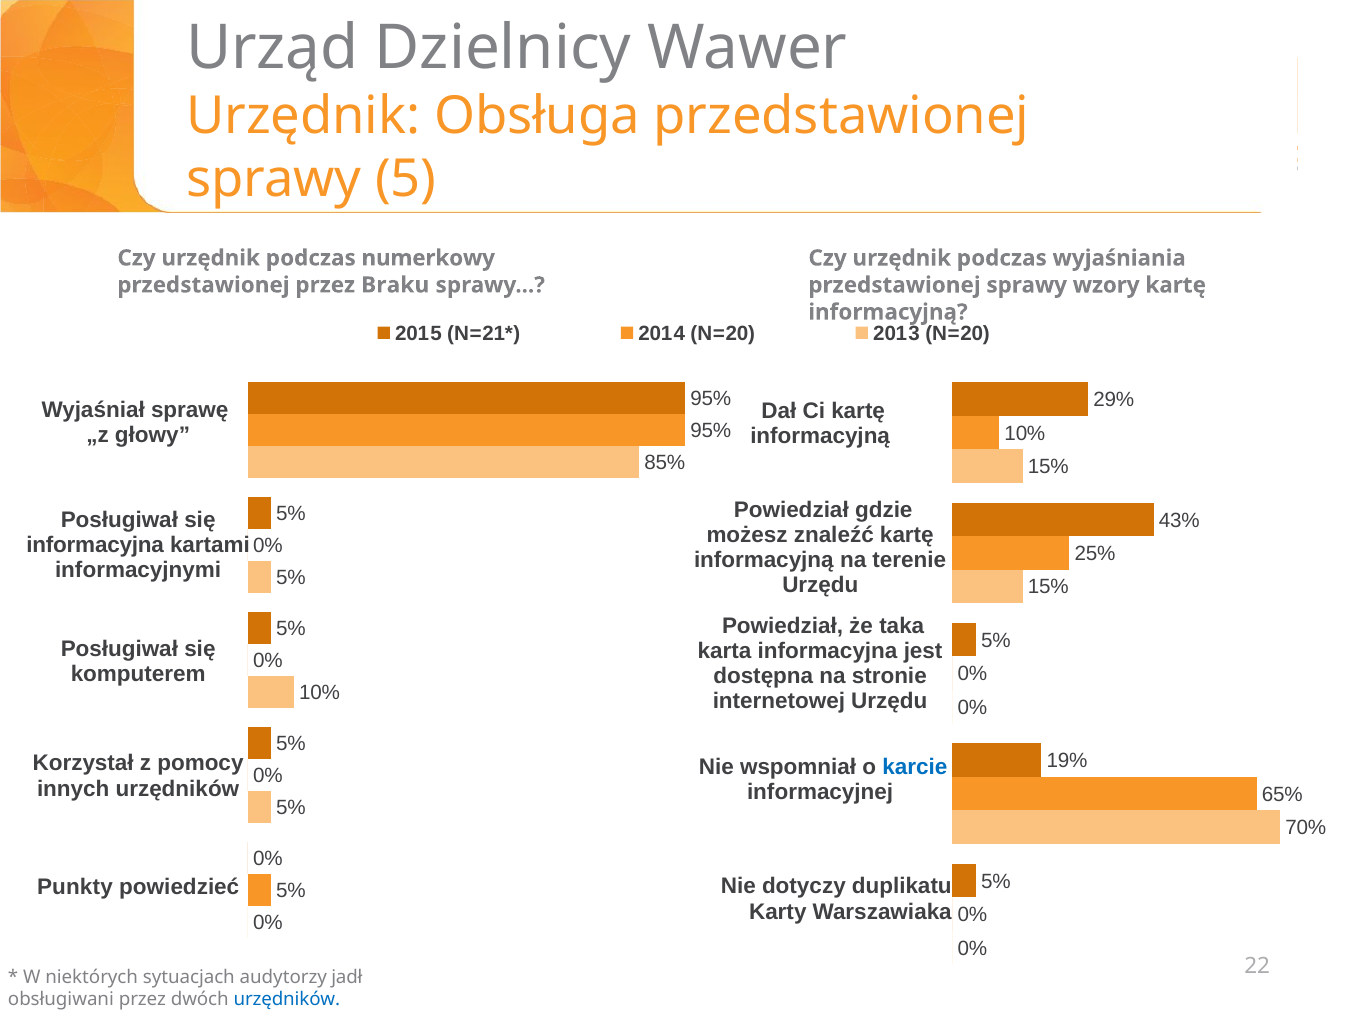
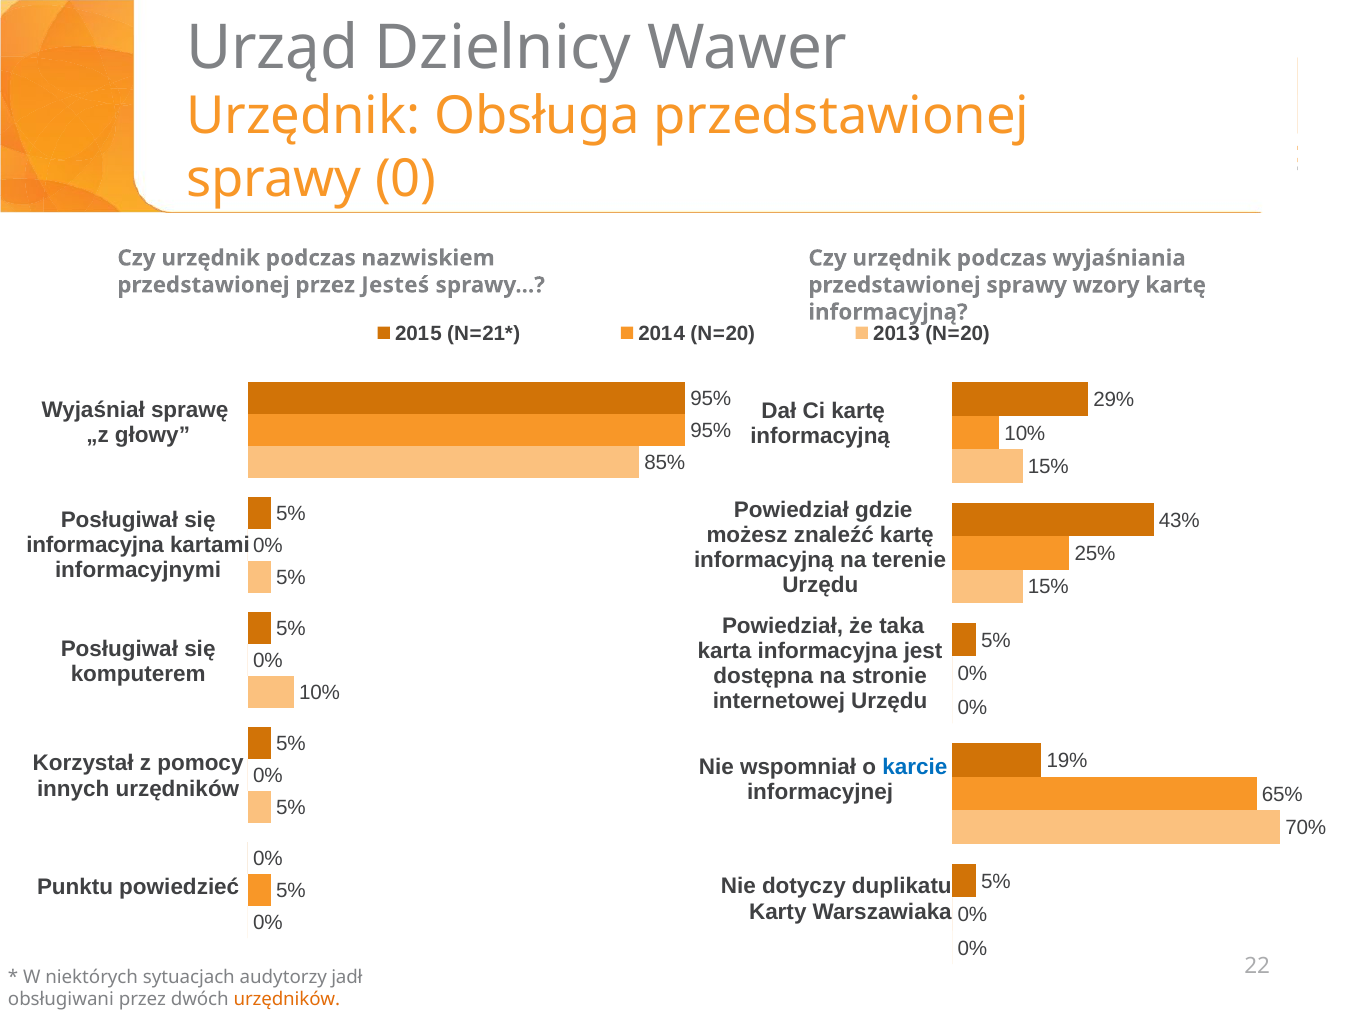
5: 5 -> 0
numerkowy: numerkowy -> nazwiskiem
Braku: Braku -> Jesteś
Punkty: Punkty -> Punktu
urzędników at (287, 1000) colour: blue -> orange
